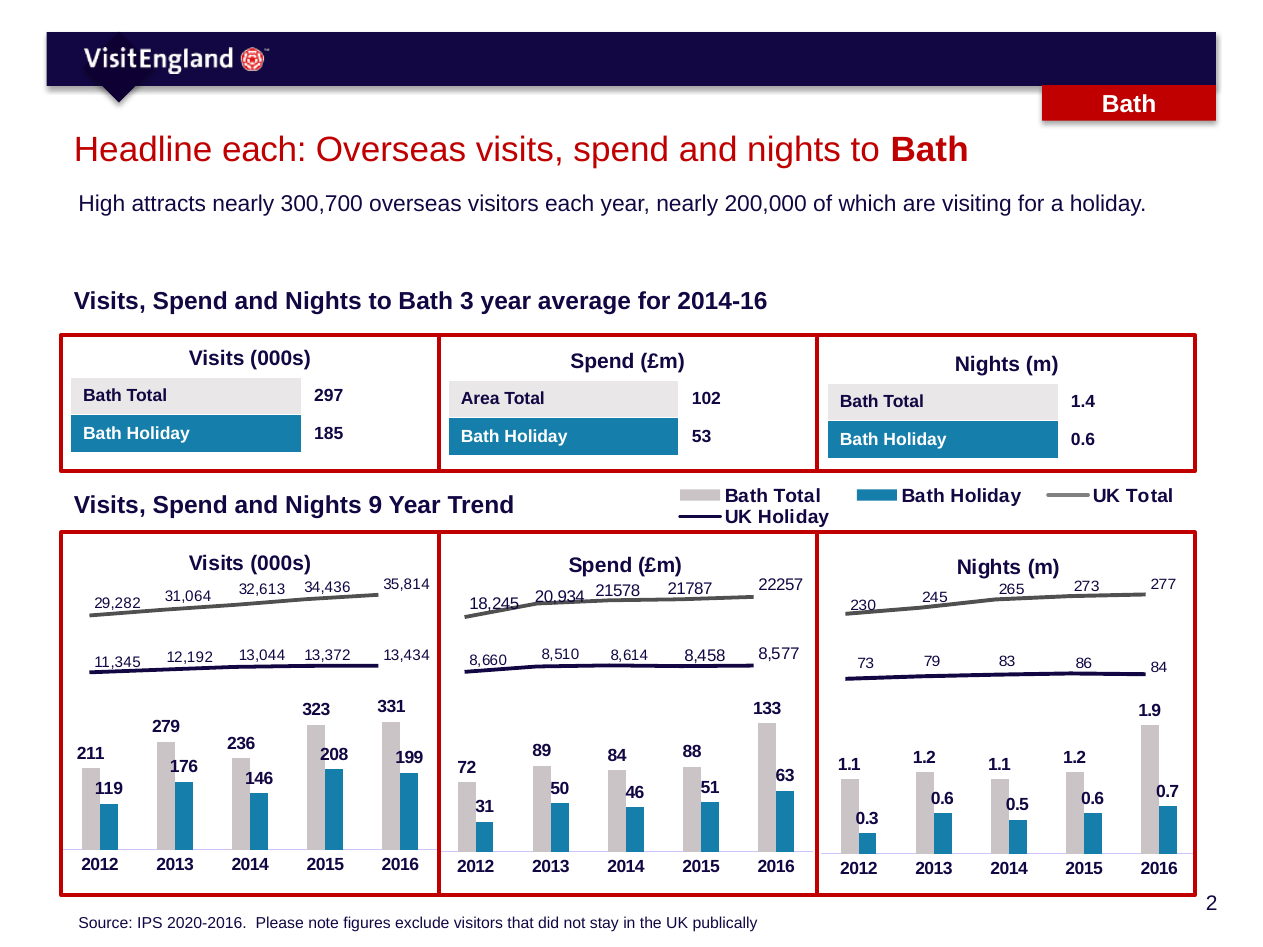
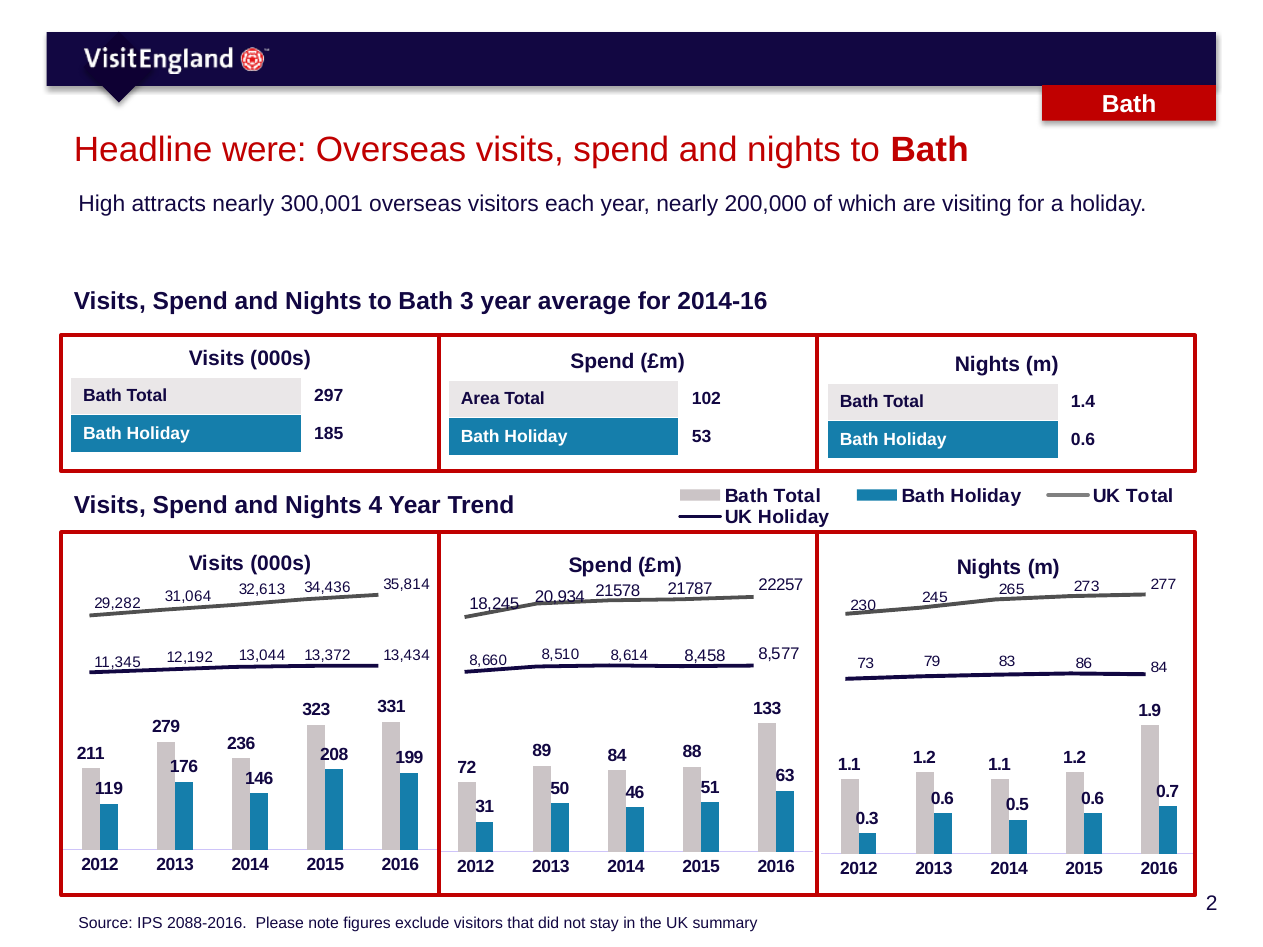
Headline each: each -> were
300,700: 300,700 -> 300,001
9: 9 -> 4
2020-2016: 2020-2016 -> 2088-2016
publically: publically -> summary
